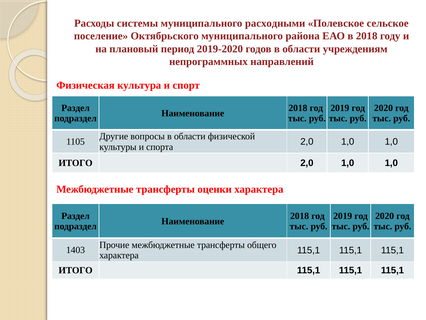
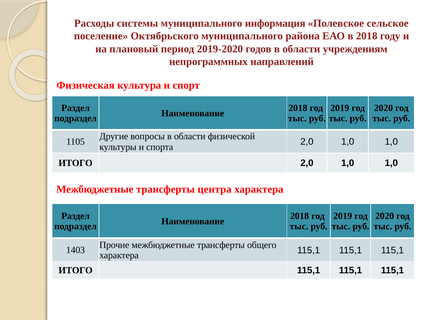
расходными: расходными -> информация
оценки: оценки -> центра
